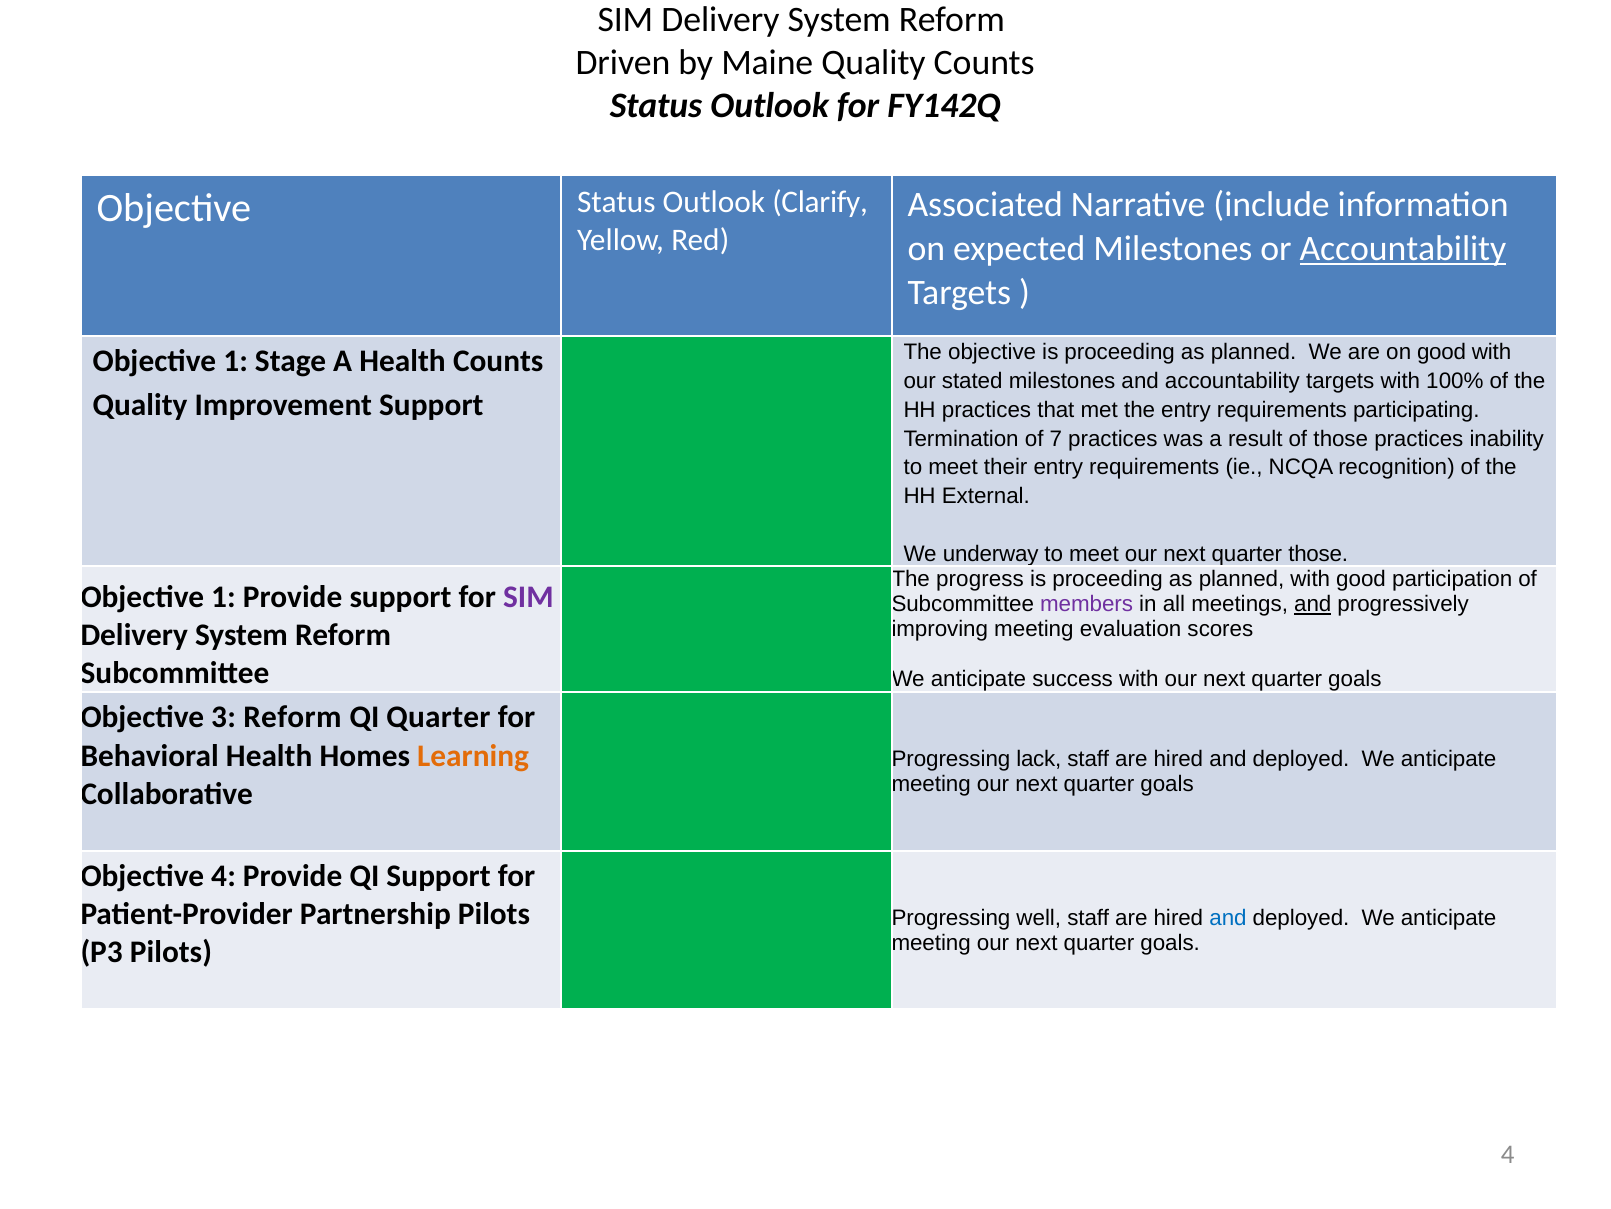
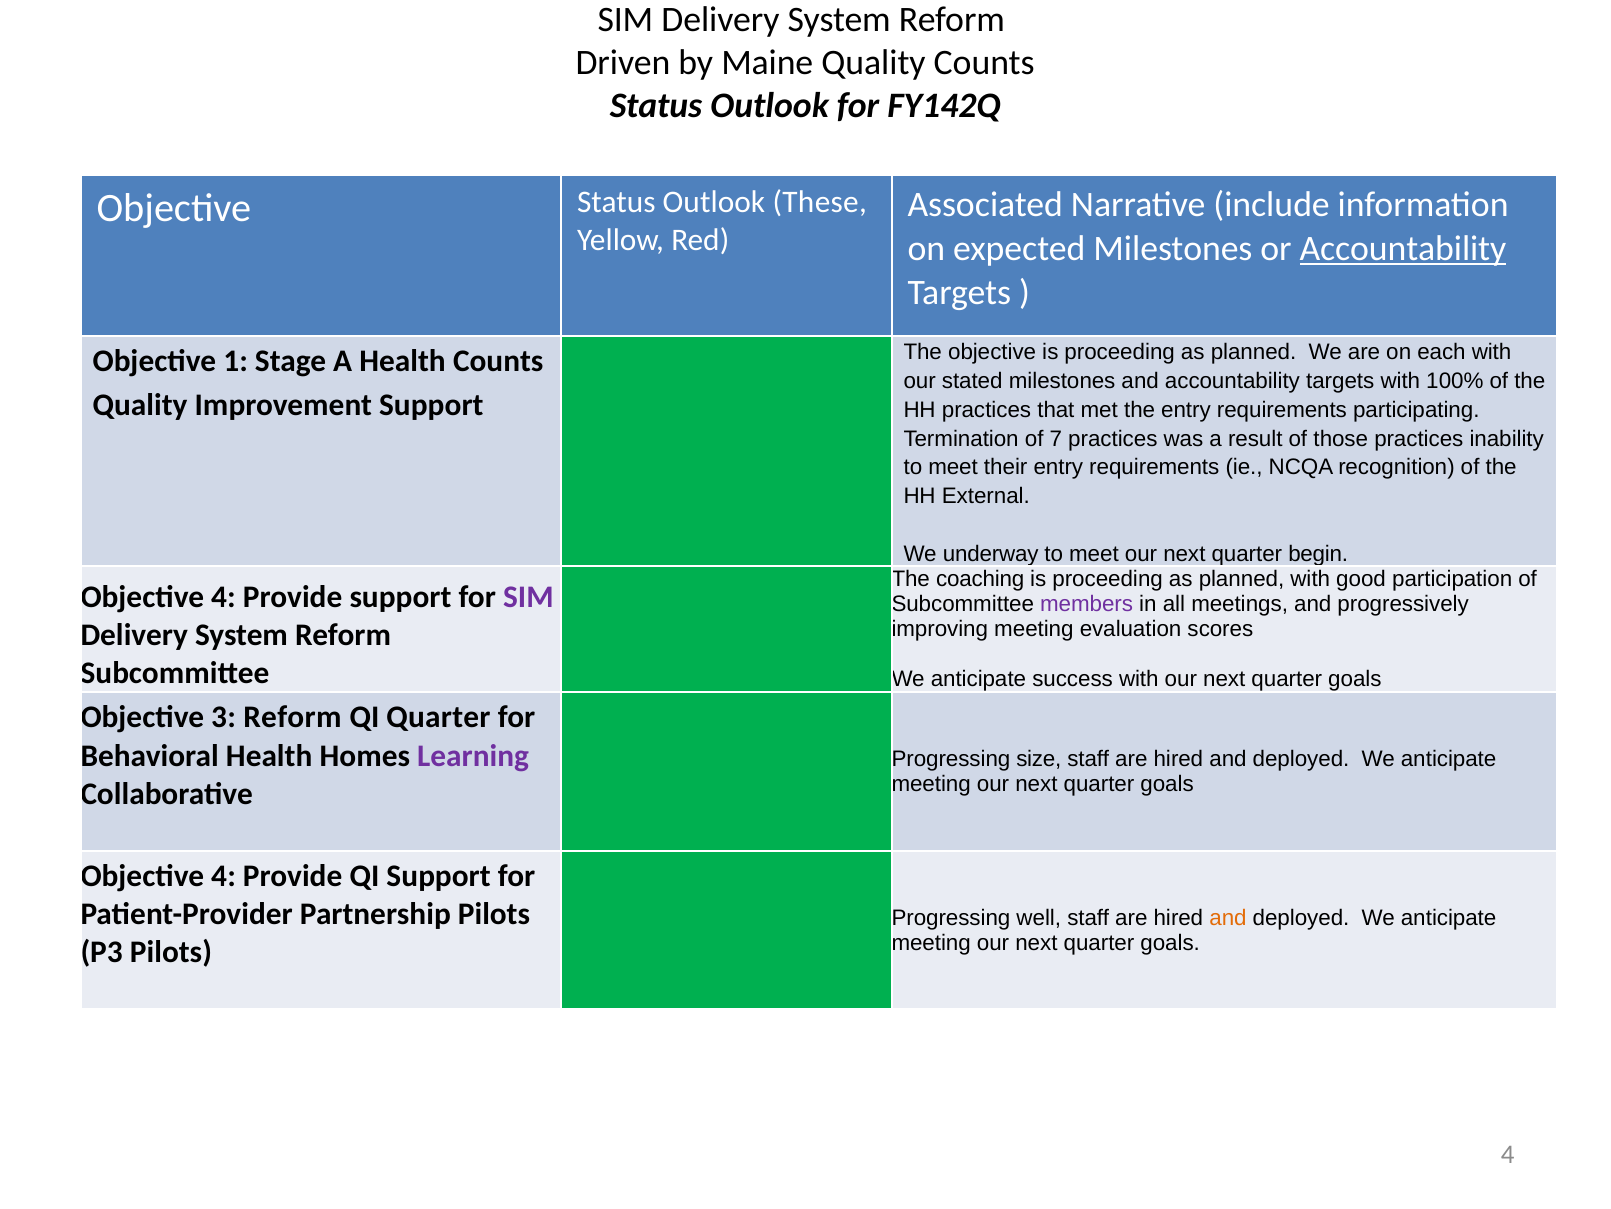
Clarify: Clarify -> These
on good: good -> each
quarter those: those -> begin
progress: progress -> coaching
1 at (223, 597): 1 -> 4
and at (1313, 604) underline: present -> none
Learning colour: orange -> purple
lack: lack -> size
and at (1228, 917) colour: blue -> orange
